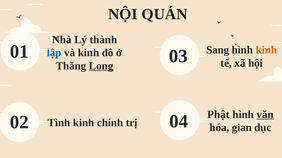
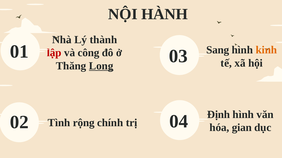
QUÁN: QUÁN -> HÀNH
lập colour: blue -> red
và kinh: kinh -> công
Phật: Phật -> Định
văn underline: present -> none
Tình kinh: kinh -> rộng
